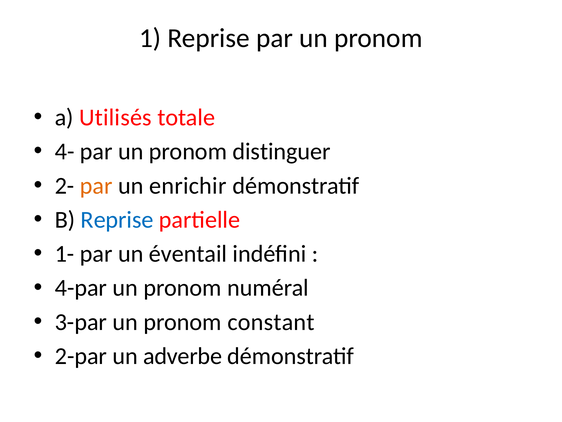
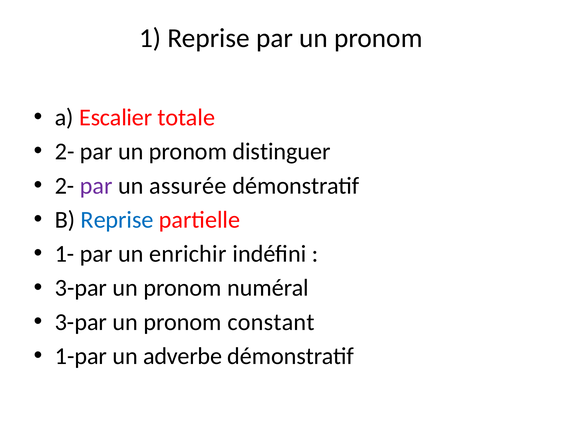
Utilisés: Utilisés -> Escalier
4- at (65, 151): 4- -> 2-
par at (96, 185) colour: orange -> purple
enrichir: enrichir -> assurée
éventail: éventail -> enrichir
4-par at (81, 288): 4-par -> 3-par
2-par: 2-par -> 1-par
